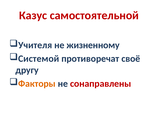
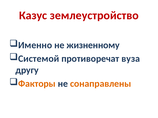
самостоятельной: самостоятельной -> землеустройство
Учителя: Учителя -> Именно
своё: своё -> вуза
сонаправлены colour: red -> orange
